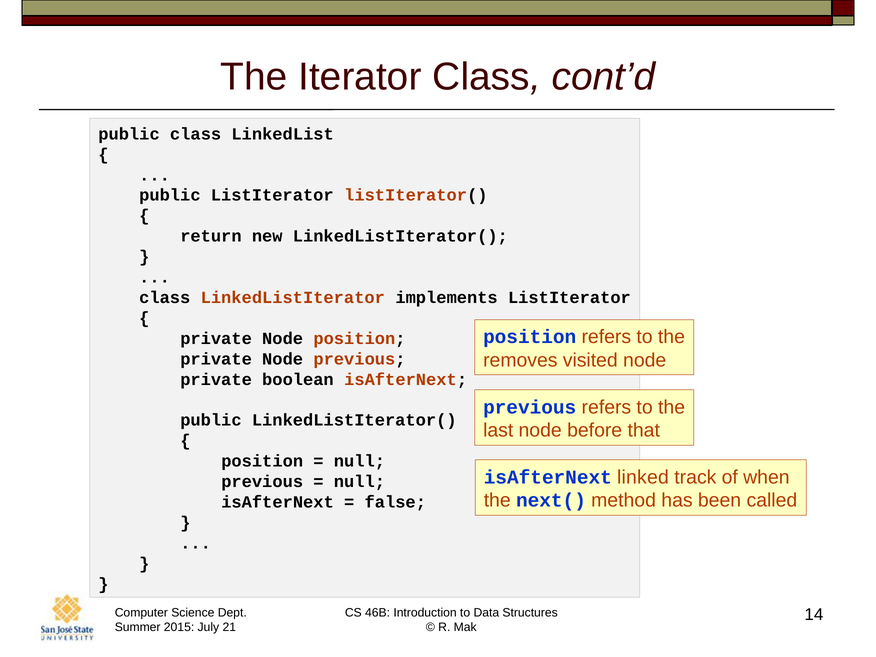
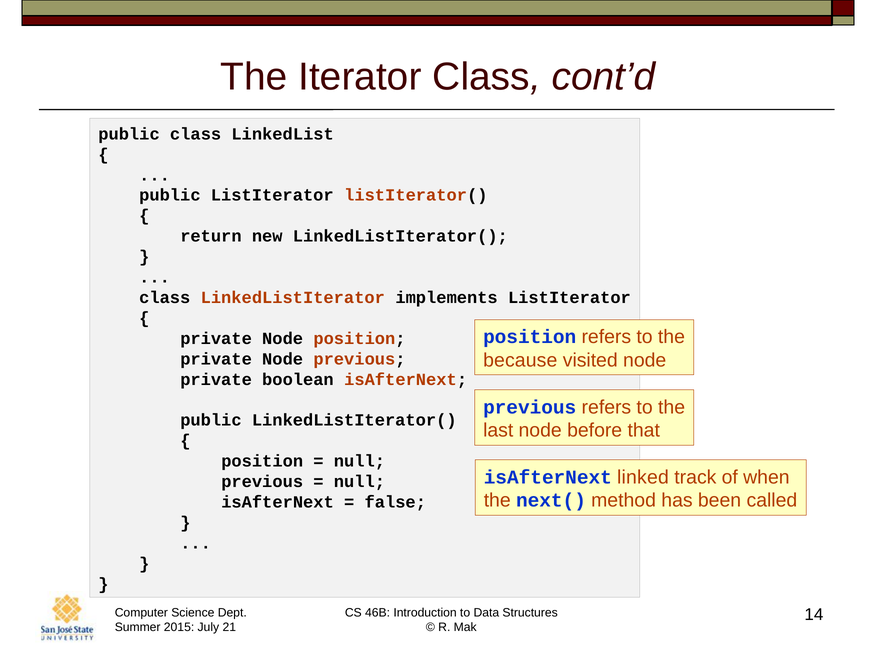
removes: removes -> because
